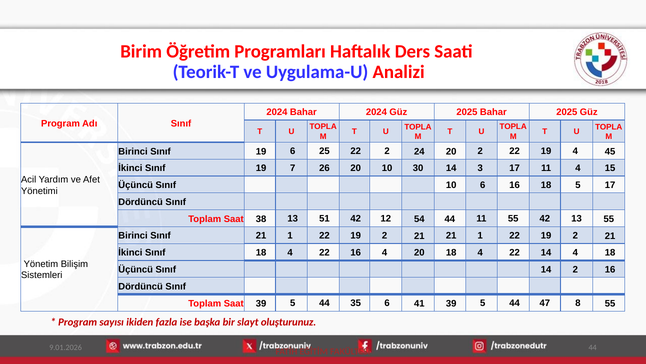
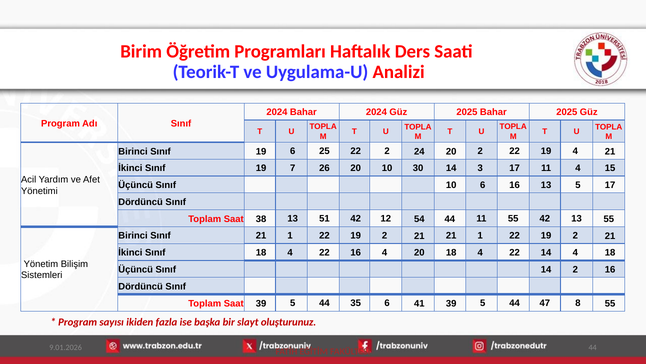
4 45: 45 -> 21
16 18: 18 -> 13
